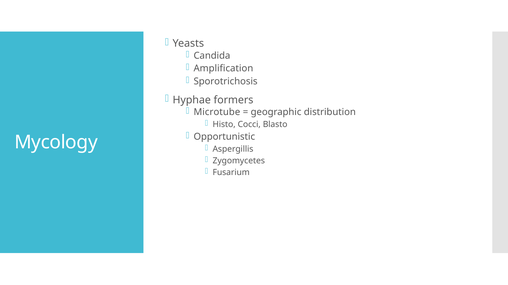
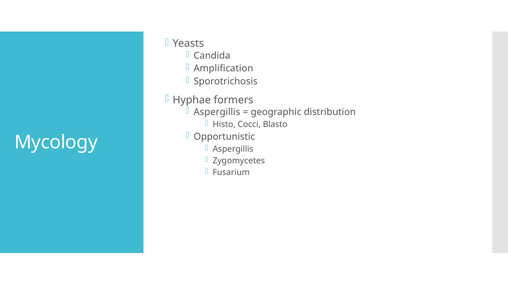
Microtube at (217, 112): Microtube -> Aspergillis
